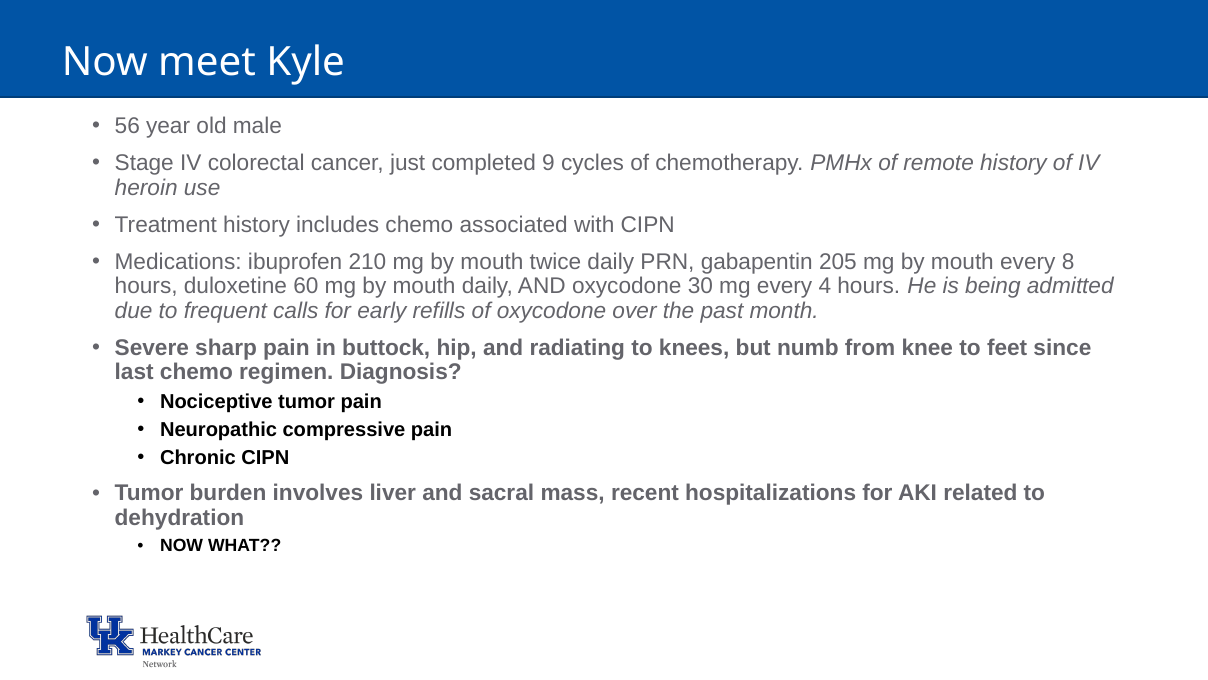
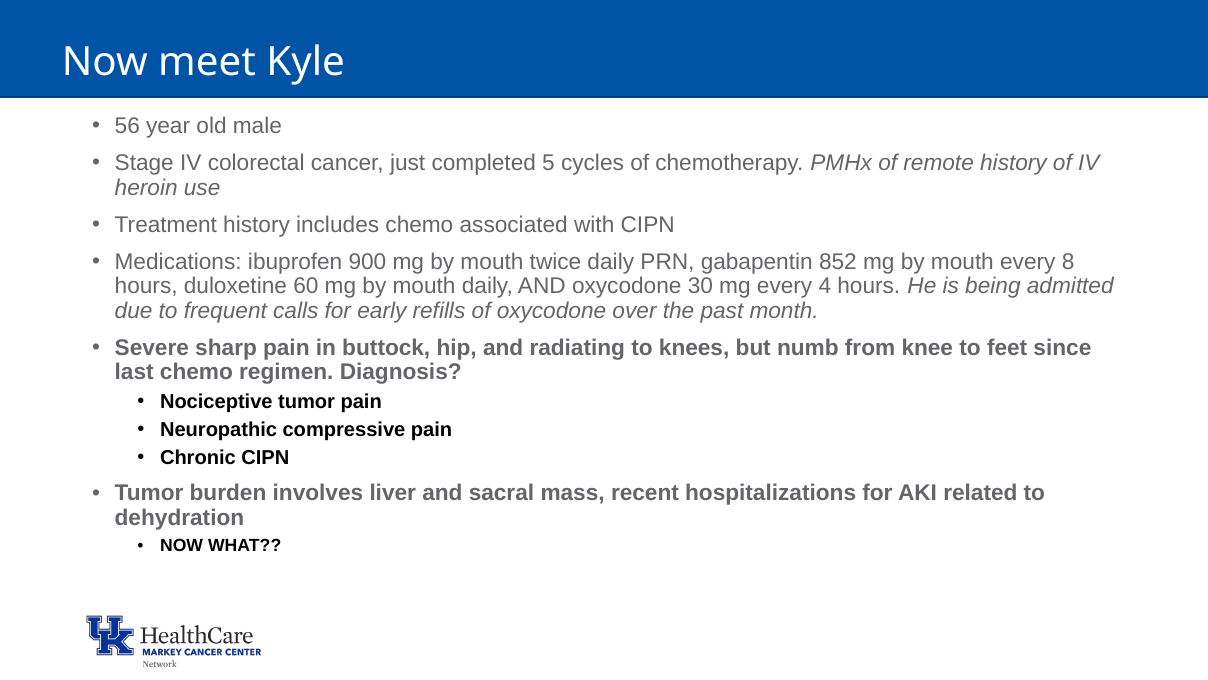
9: 9 -> 5
210: 210 -> 900
205: 205 -> 852
